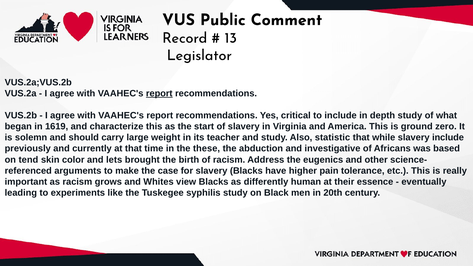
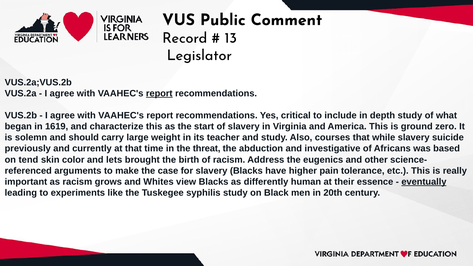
statistic: statistic -> courses
slavery include: include -> suicide
these: these -> threat
eventually underline: none -> present
